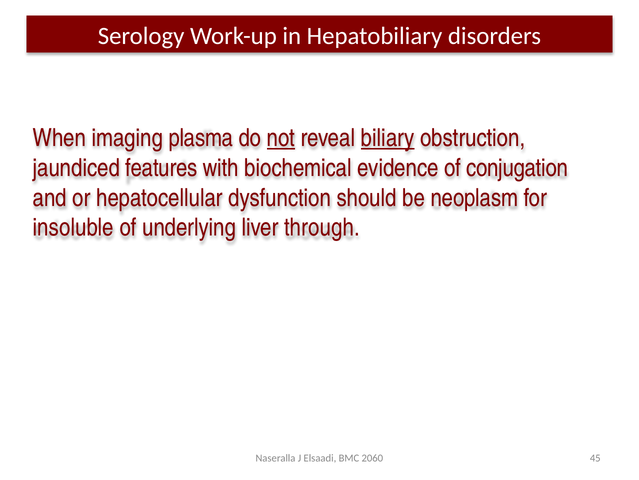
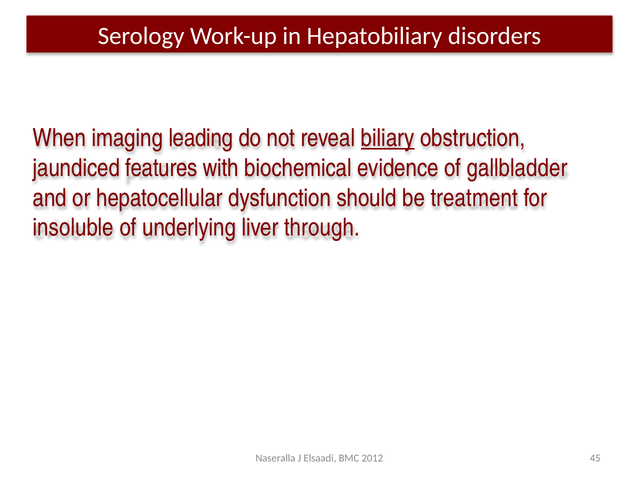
plasma: plasma -> leading
not underline: present -> none
conjugation: conjugation -> gallbladder
neoplasm: neoplasm -> treatment
2060: 2060 -> 2012
